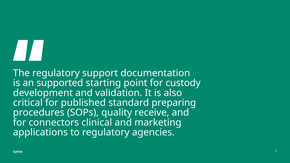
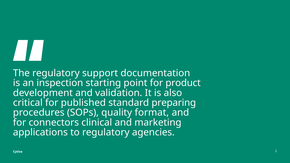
supported: supported -> inspection
custody: custody -> product
receive: receive -> format
